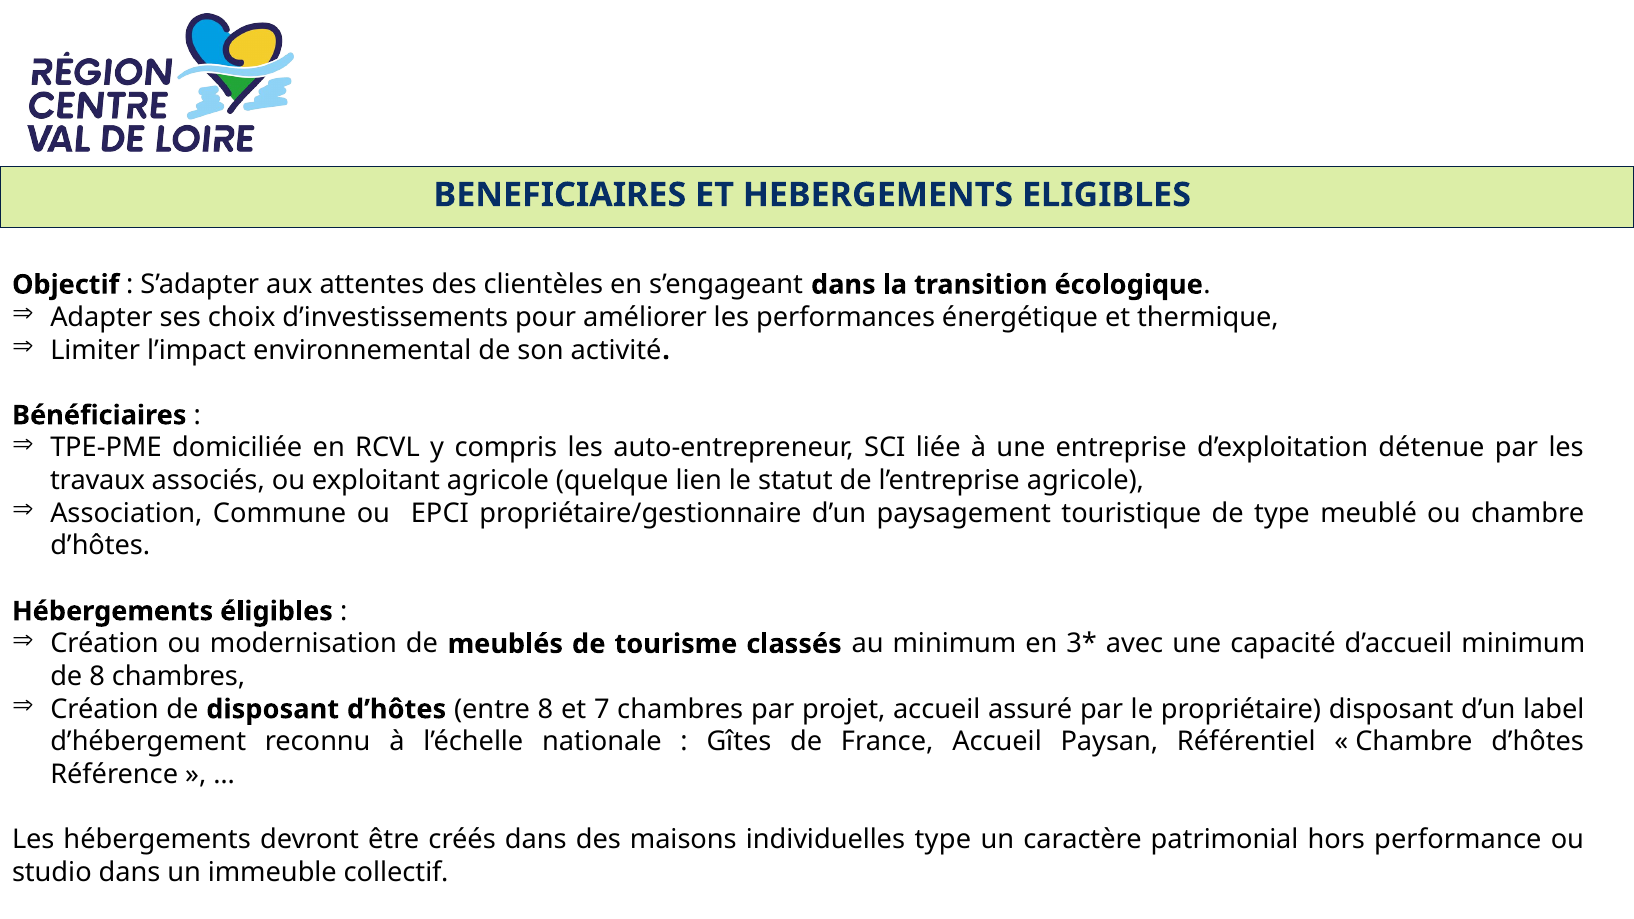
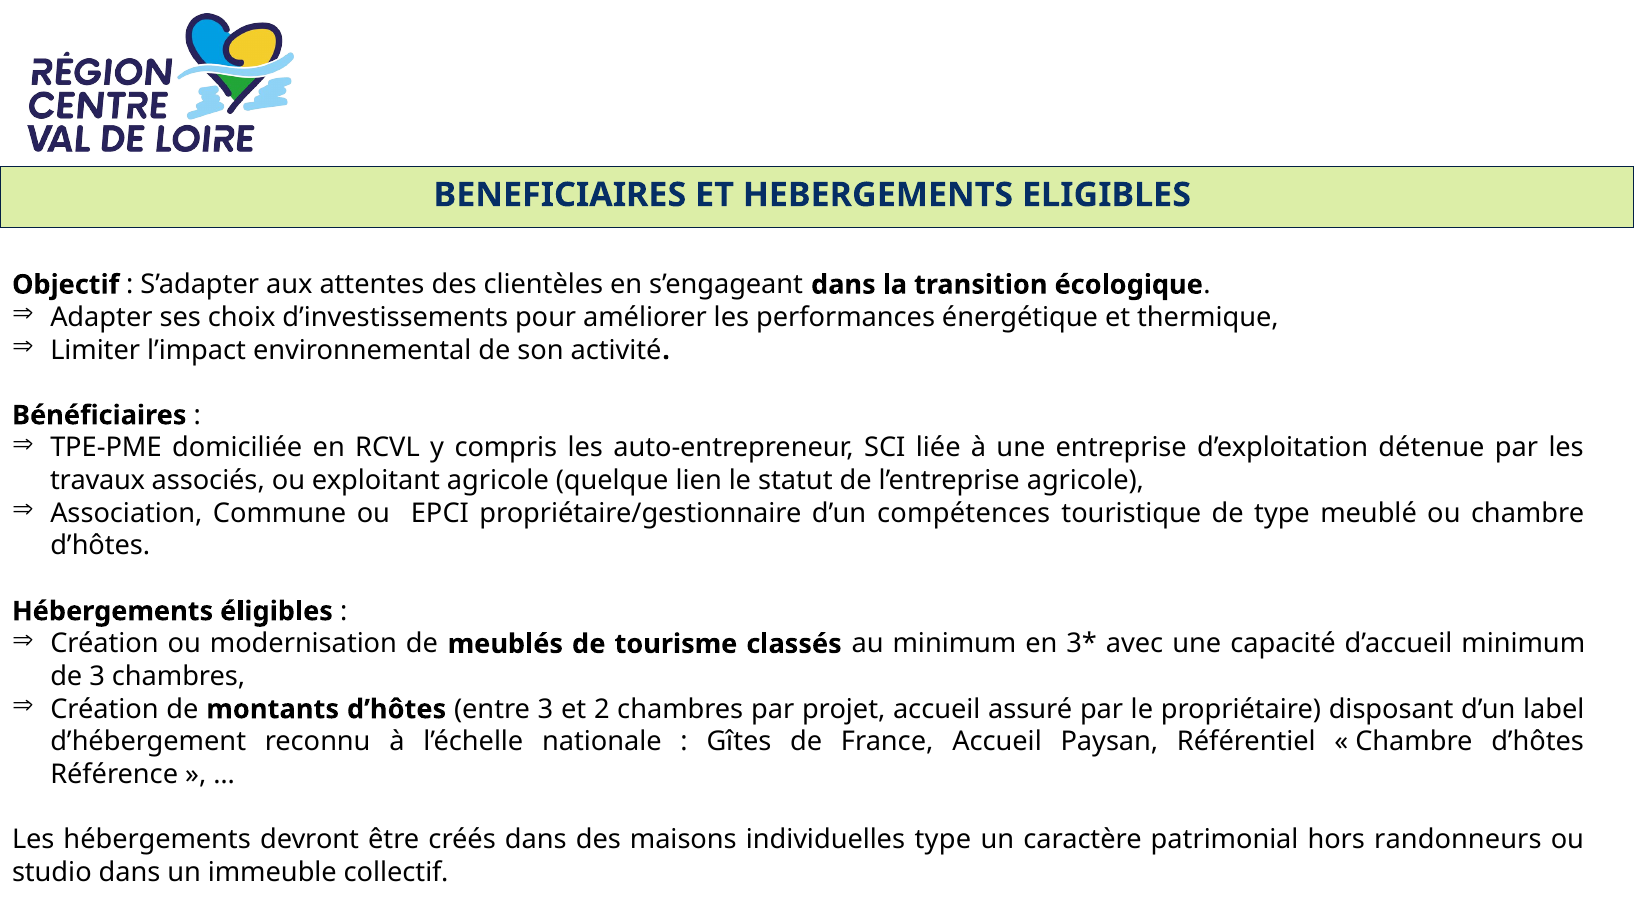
paysagement: paysagement -> compétences
de 8: 8 -> 3
de disposant: disposant -> montants
entre 8: 8 -> 3
7: 7 -> 2
performance: performance -> randonneurs
